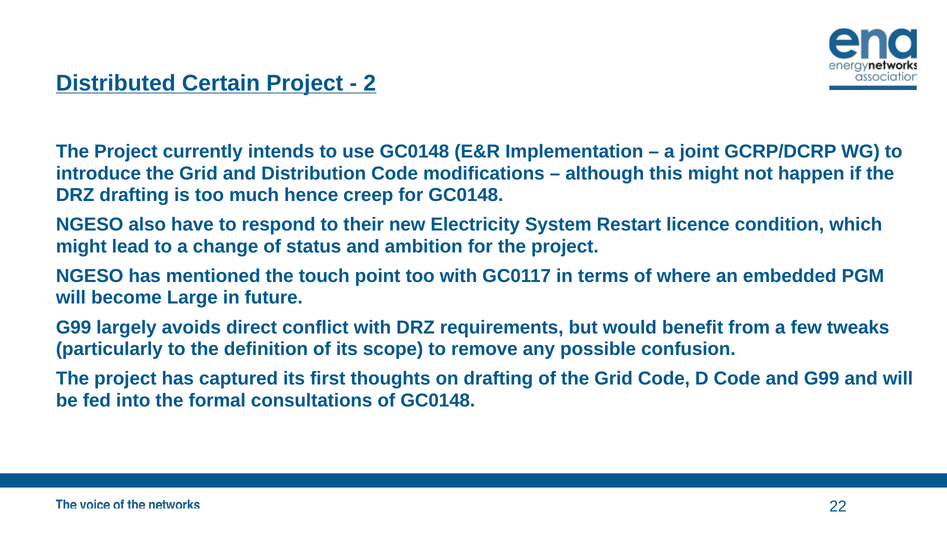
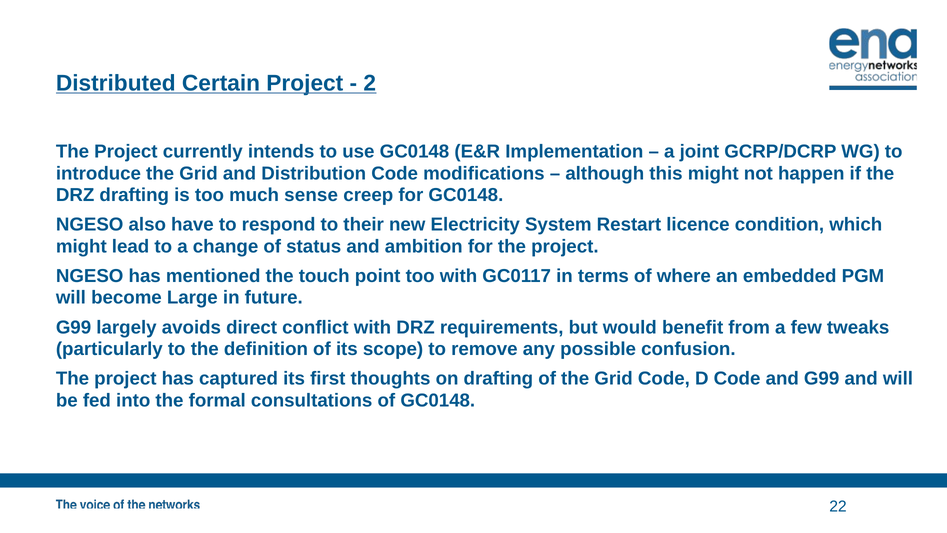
hence: hence -> sense
